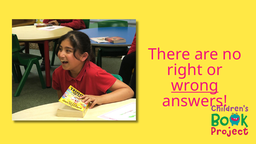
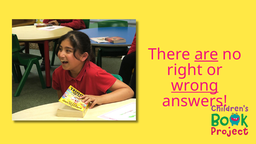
are underline: none -> present
